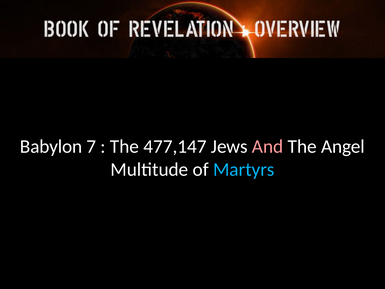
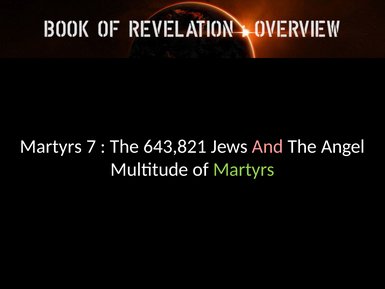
Babylon at (51, 146): Babylon -> Martyrs
477,147: 477,147 -> 643,821
Martyrs at (244, 169) colour: light blue -> light green
